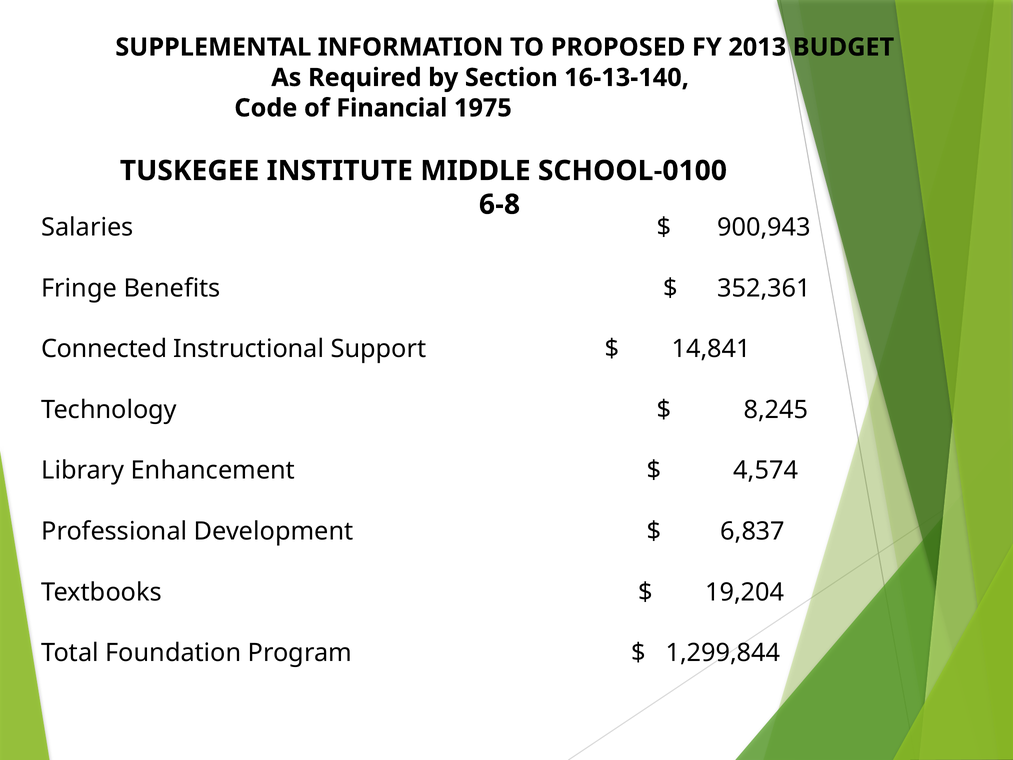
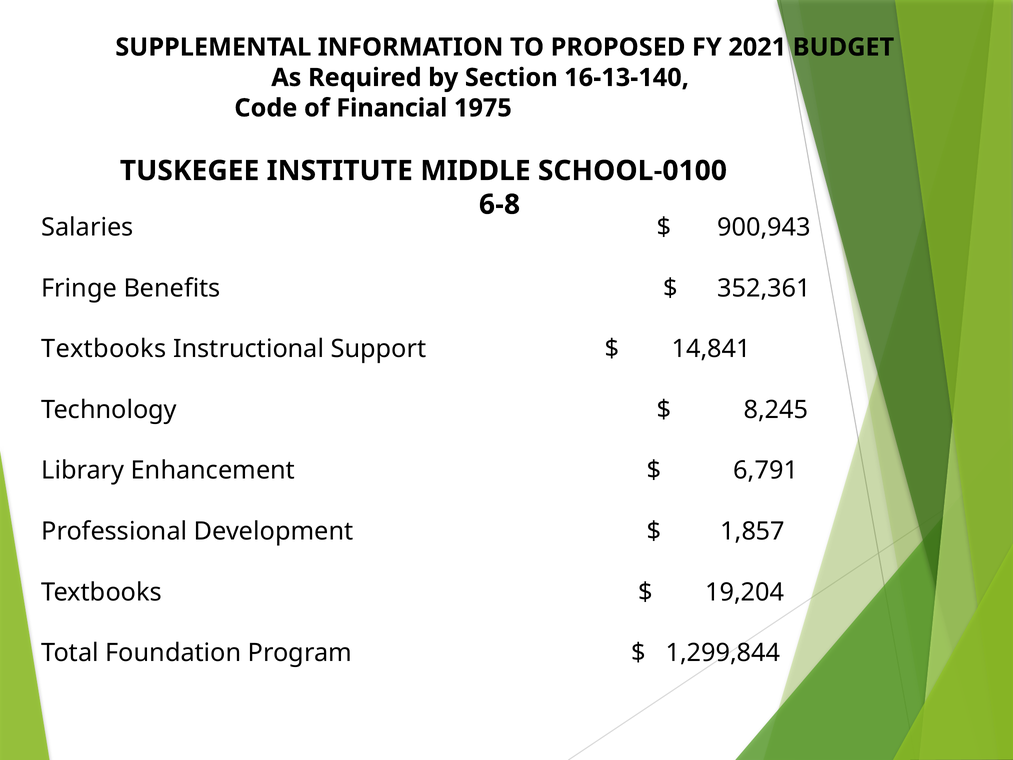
2013: 2013 -> 2021
Connected at (104, 349): Connected -> Textbooks
4,574: 4,574 -> 6,791
6,837: 6,837 -> 1,857
